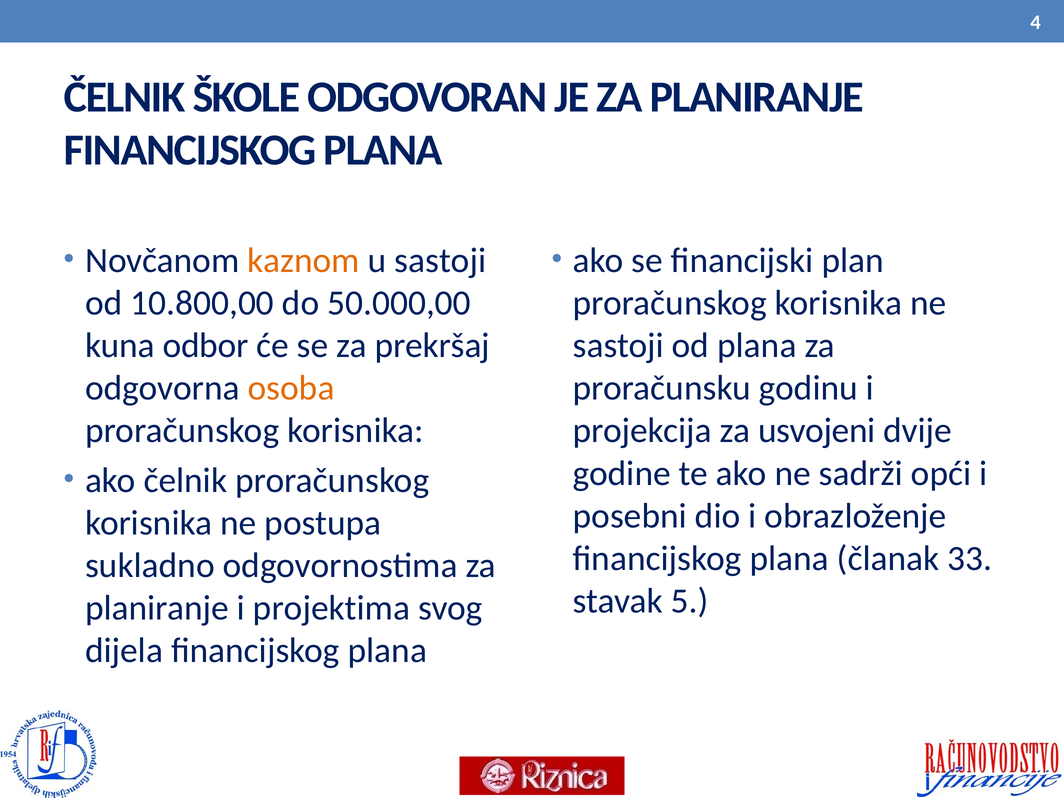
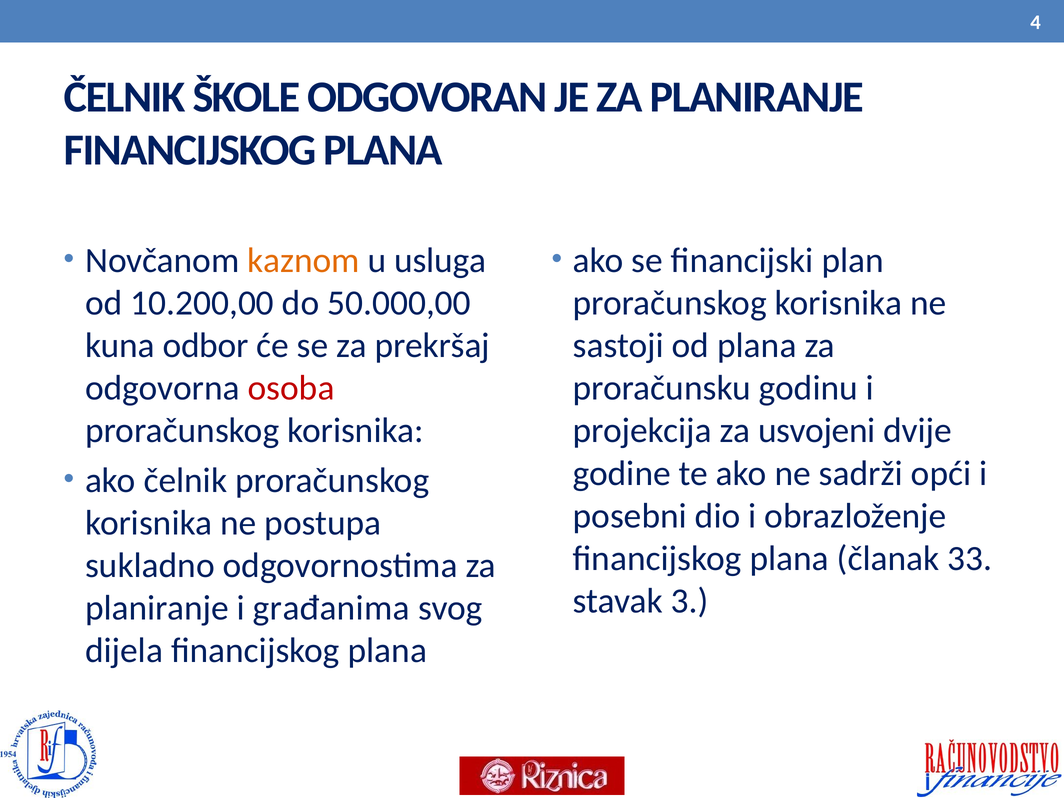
u sastoji: sastoji -> usluga
10.800,00: 10.800,00 -> 10.200,00
osoba colour: orange -> red
5: 5 -> 3
projektima: projektima -> građanima
